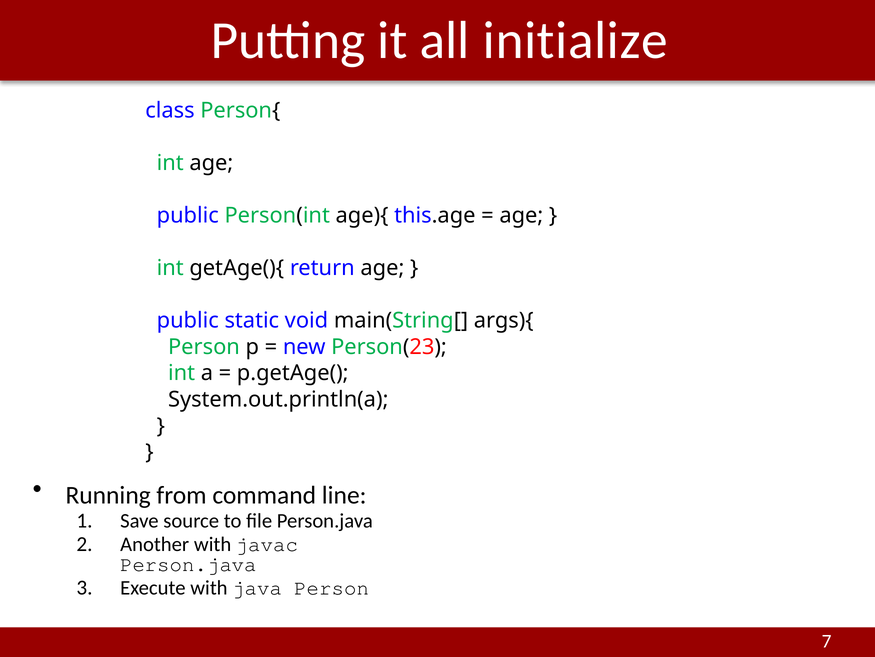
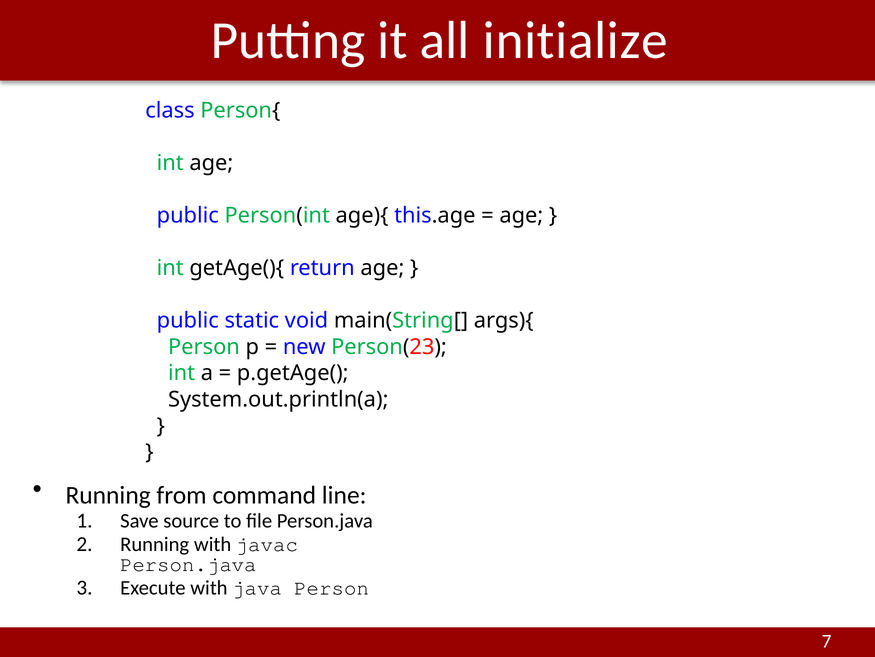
Another at (155, 544): Another -> Running
